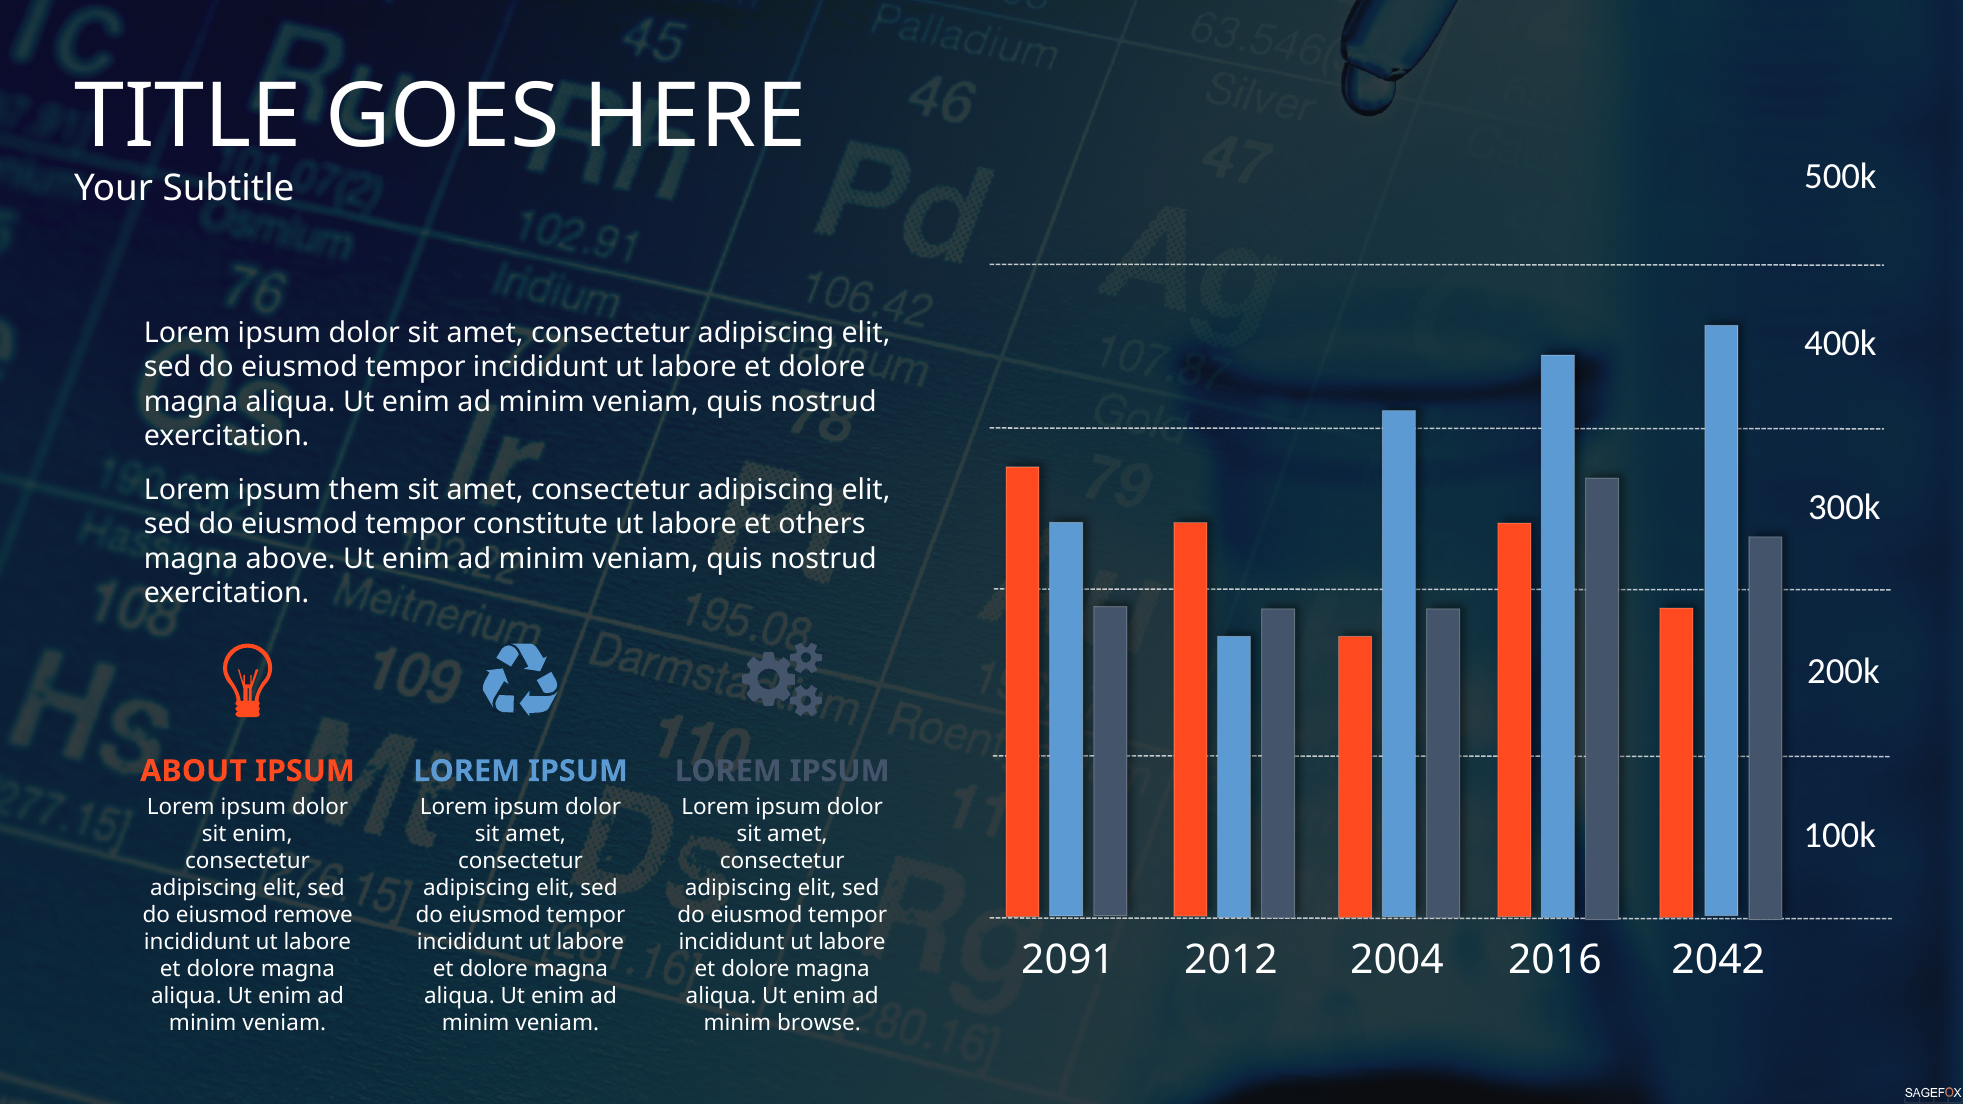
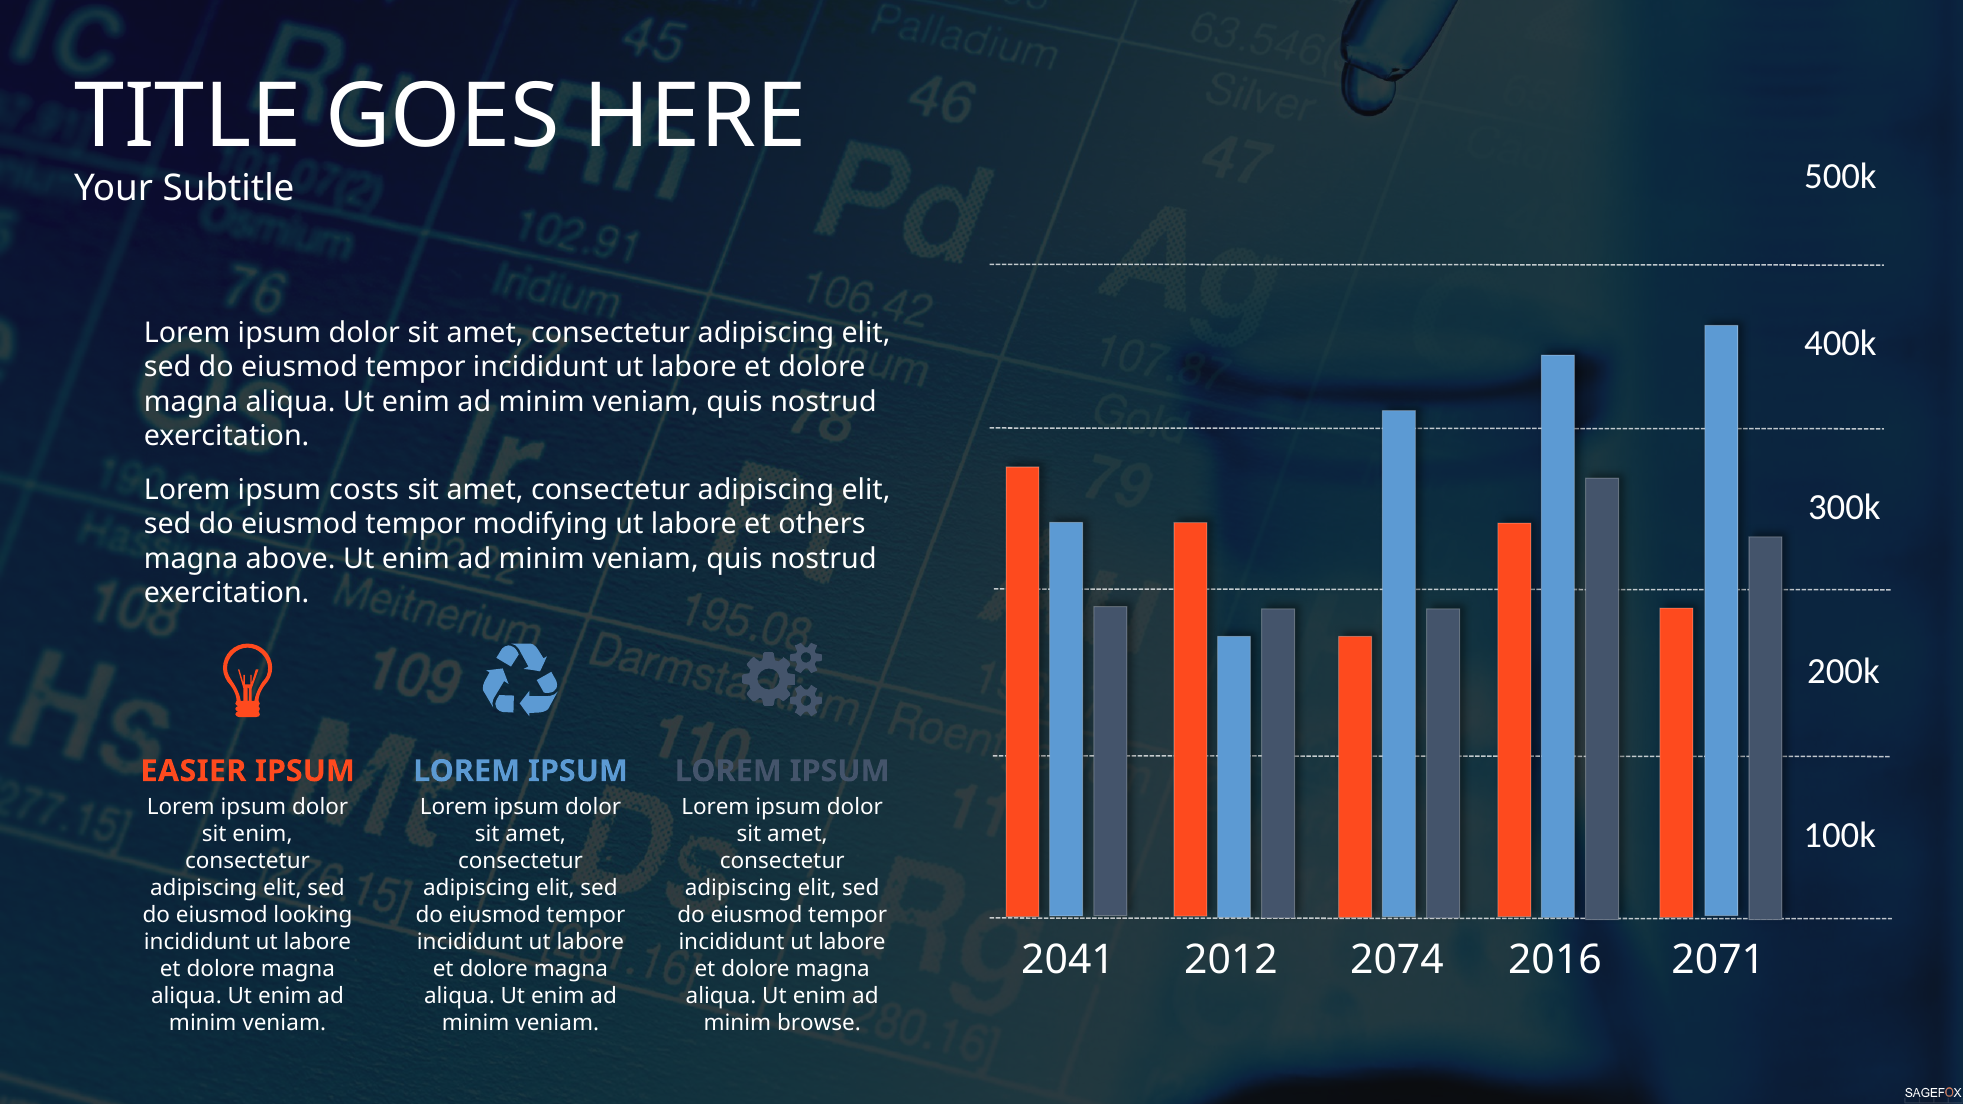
them: them -> costs
constitute: constitute -> modifying
ABOUT: ABOUT -> EASIER
remove: remove -> looking
2091: 2091 -> 2041
2004: 2004 -> 2074
2042: 2042 -> 2071
